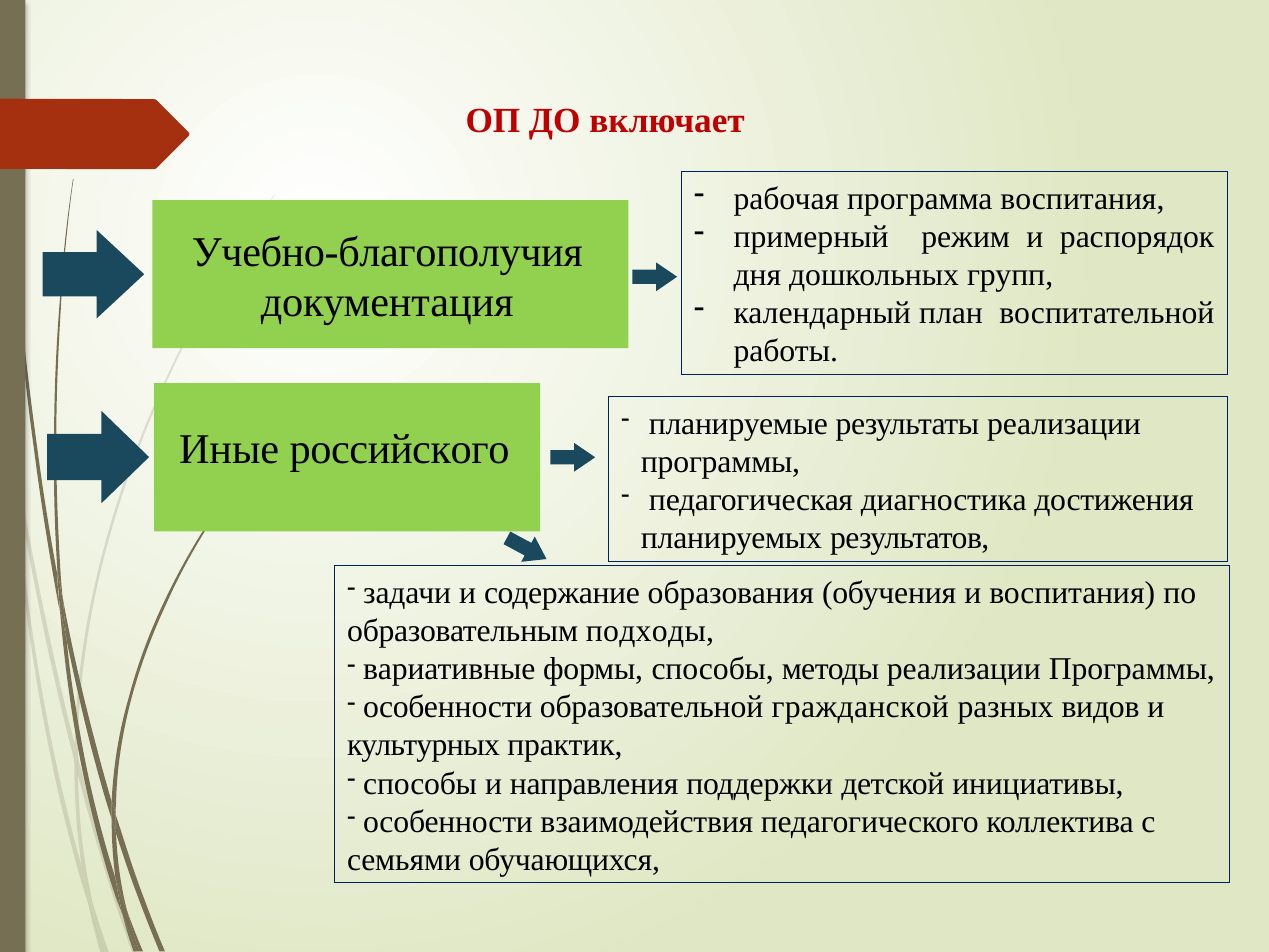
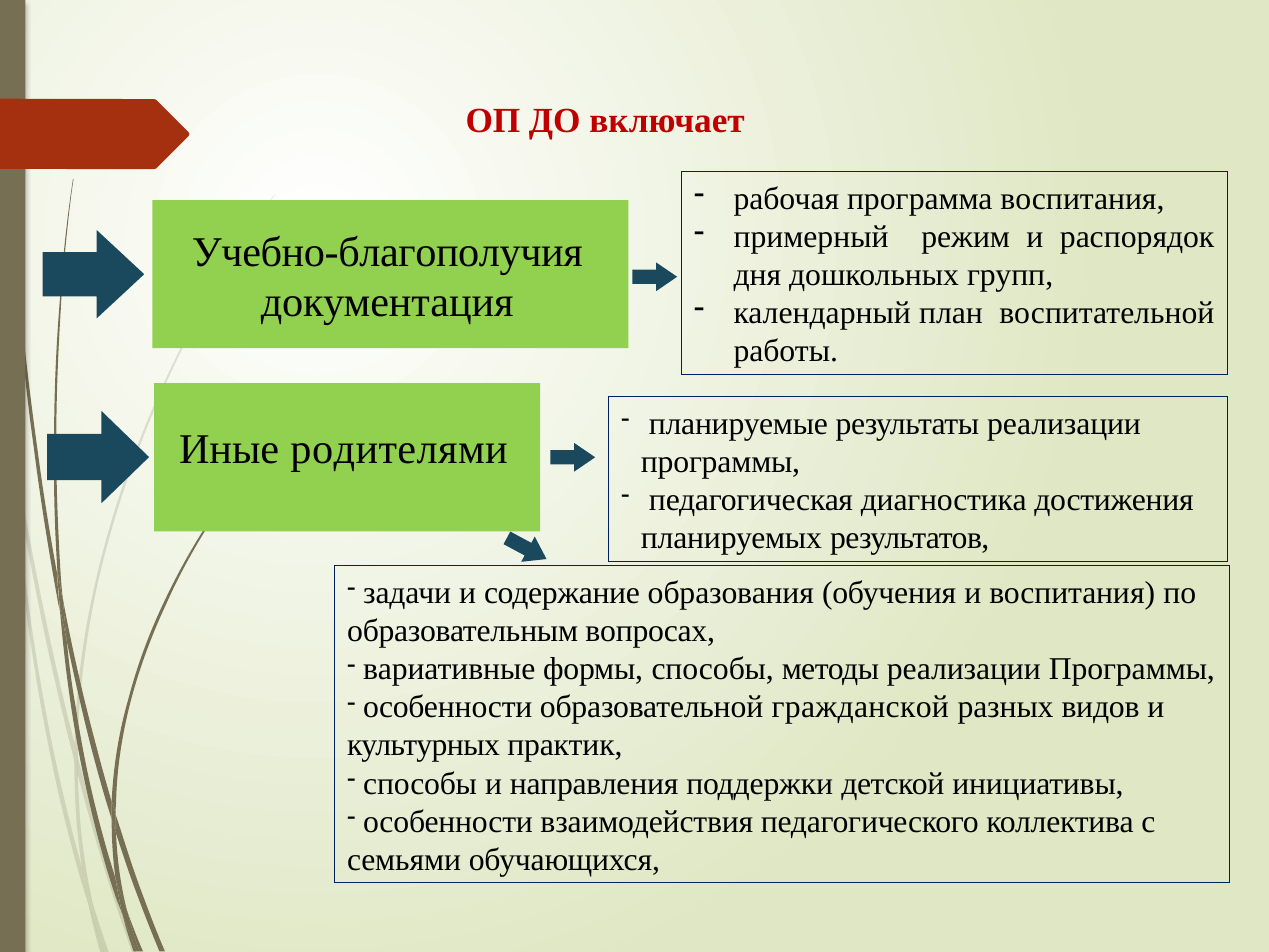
российского: российского -> родителями
подходы: подходы -> вопросах
